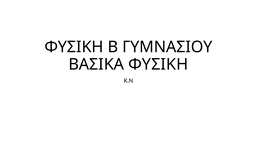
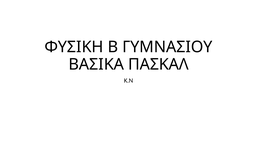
ΒΑΣΙΚΑ ΦΥΣΙΚΗ: ΦΥΣΙΚΗ -> ΠΑΣΚΑΛ
